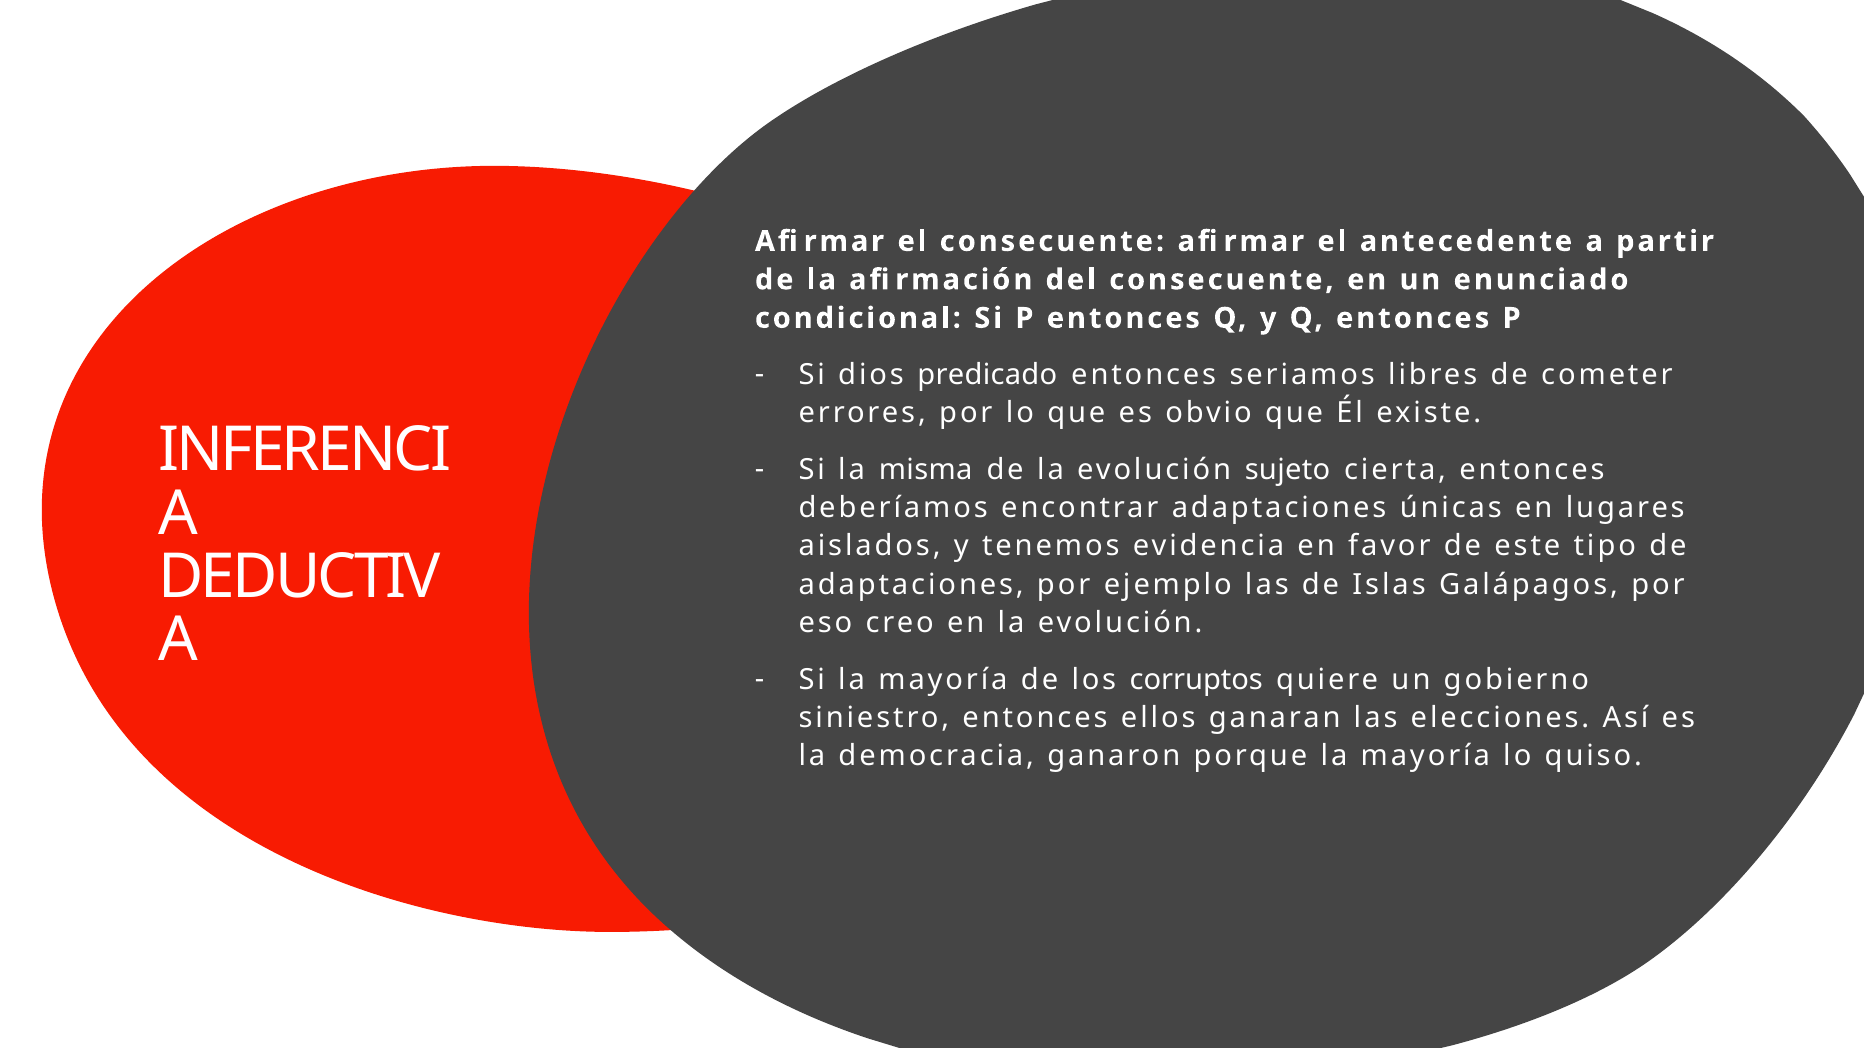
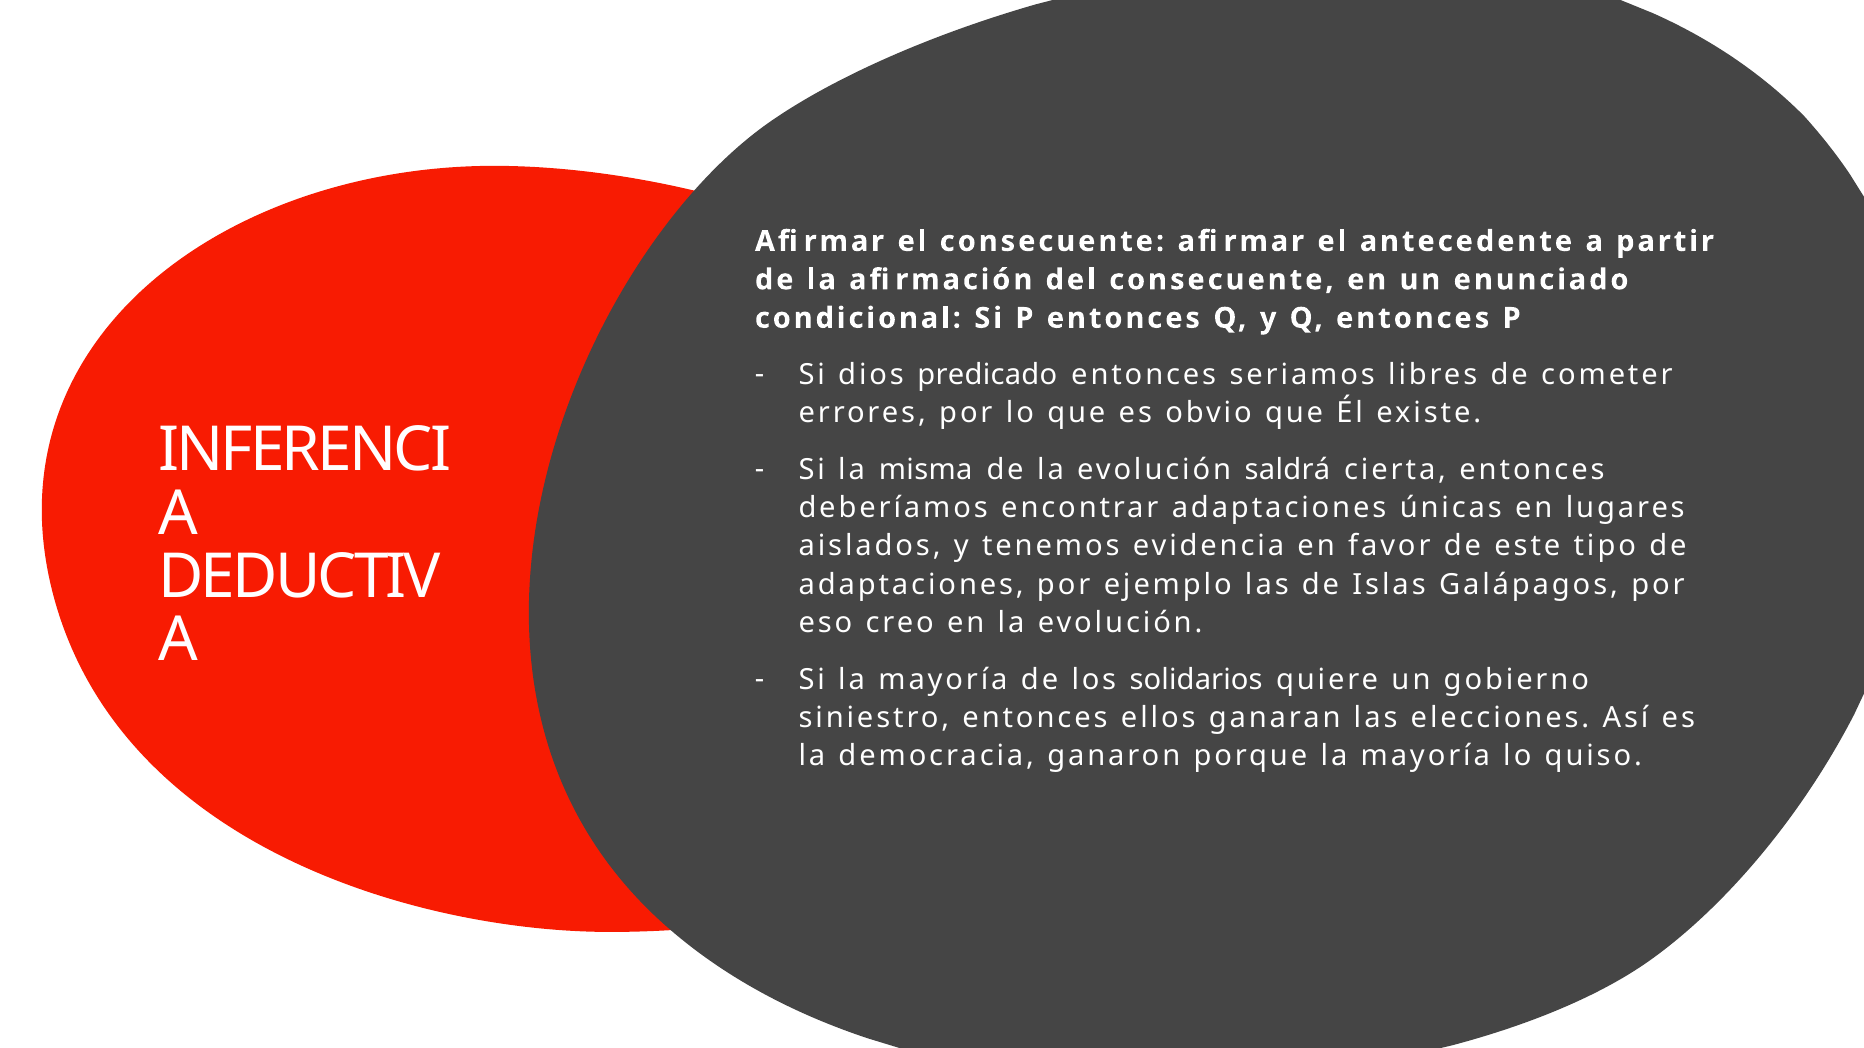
sujeto: sujeto -> saldrá
corruptos: corruptos -> solidarios
